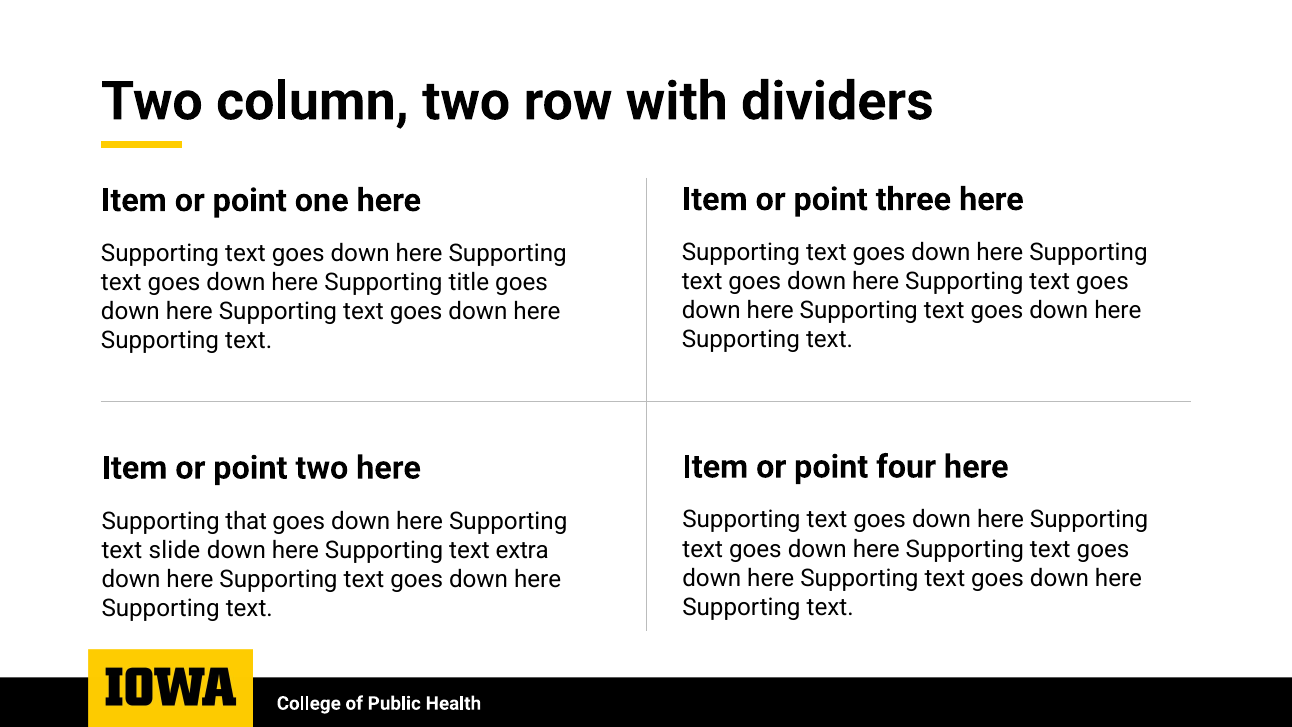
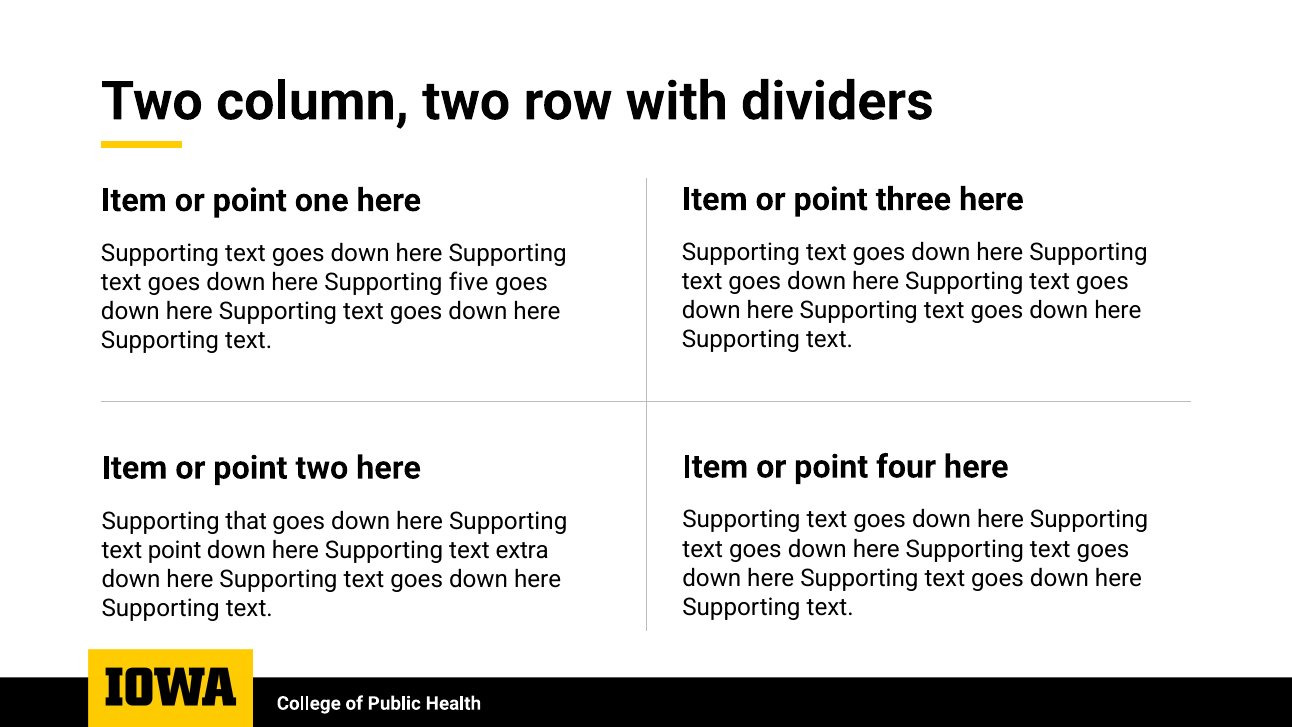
title: title -> five
text slide: slide -> point
